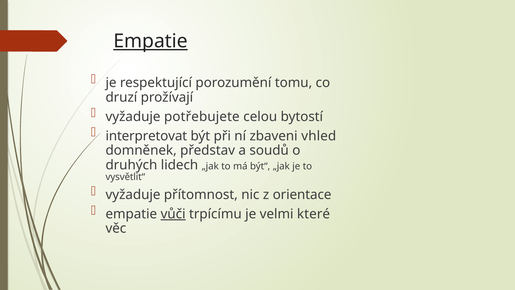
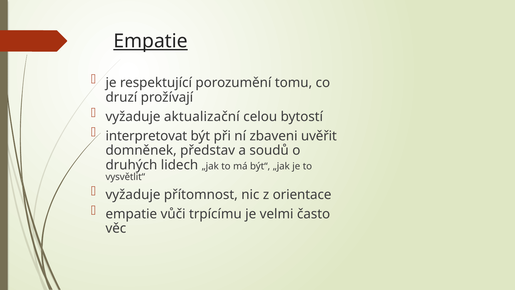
potřebujete: potřebujete -> aktualizační
vhled: vhled -> uvěřit
vůči underline: present -> none
které: které -> často
